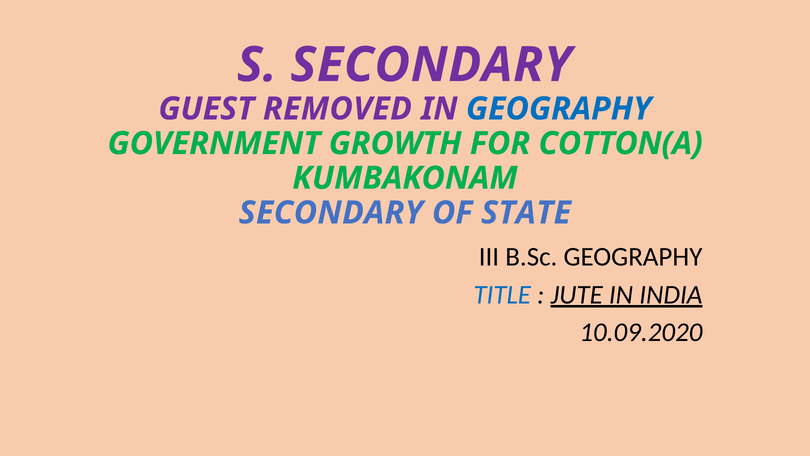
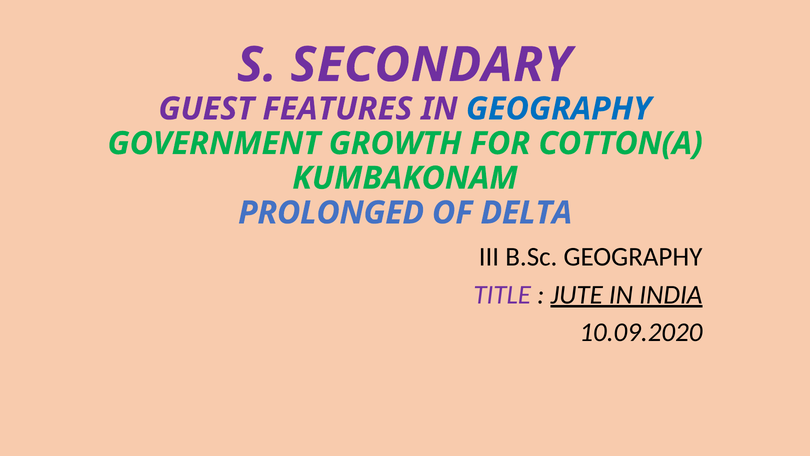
REMOVED: REMOVED -> FEATURES
SECONDARY at (331, 213): SECONDARY -> PROLONGED
STATE: STATE -> DELTA
TITLE colour: blue -> purple
